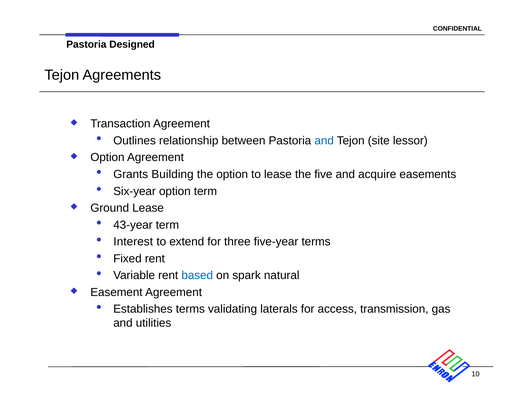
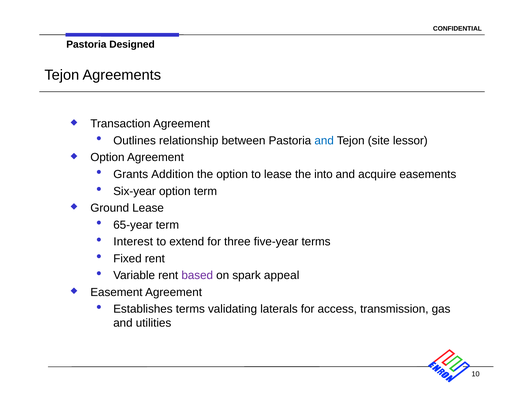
Building: Building -> Addition
five: five -> into
43-year: 43-year -> 65-year
based colour: blue -> purple
natural: natural -> appeal
